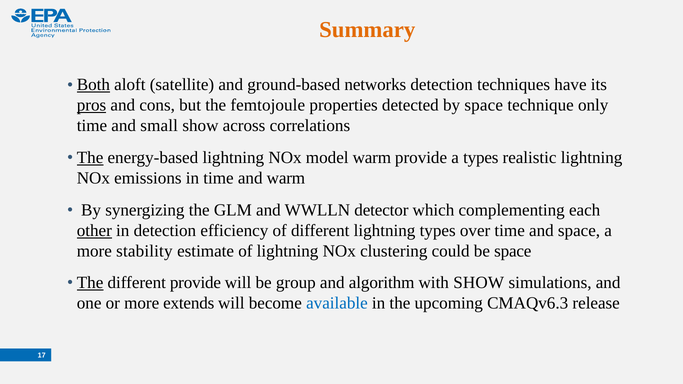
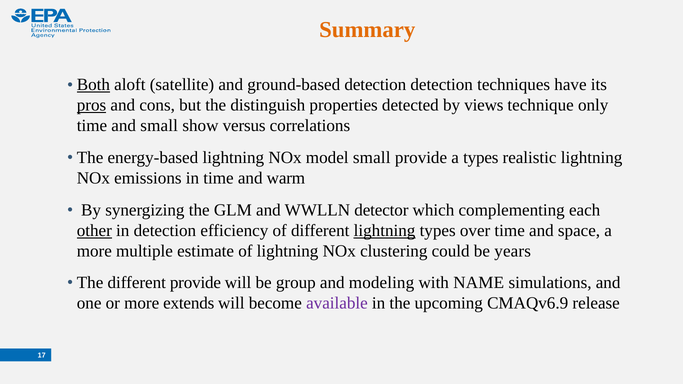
ground-based networks: networks -> detection
femtojoule: femtojoule -> distinguish
by space: space -> views
across: across -> versus
The at (90, 158) underline: present -> none
model warm: warm -> small
lightning at (385, 231) underline: none -> present
stability: stability -> multiple
be space: space -> years
The at (90, 283) underline: present -> none
algorithm: algorithm -> modeling
with SHOW: SHOW -> NAME
available colour: blue -> purple
CMAQv6.3: CMAQv6.3 -> CMAQv6.9
